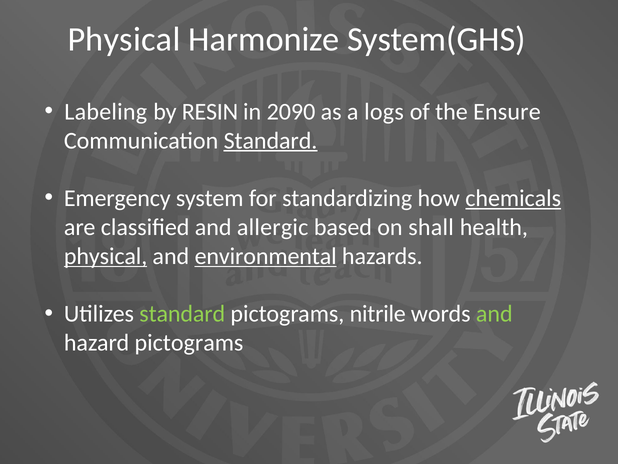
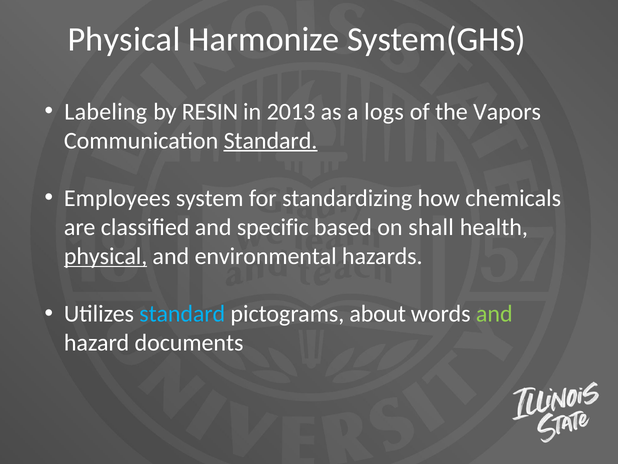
2090: 2090 -> 2013
Ensure: Ensure -> Vapors
Emergency: Emergency -> Employees
chemicals underline: present -> none
allergic: allergic -> specific
environmental underline: present -> none
standard at (182, 314) colour: light green -> light blue
nitrile: nitrile -> about
hazard pictograms: pictograms -> documents
